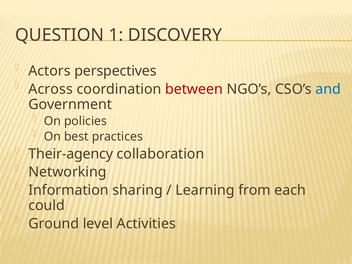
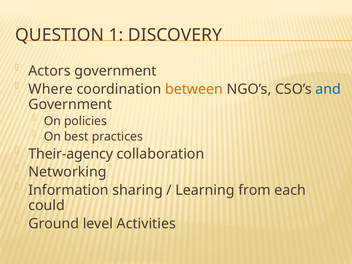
Actors perspectives: perspectives -> government
Across: Across -> Where
between colour: red -> orange
